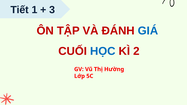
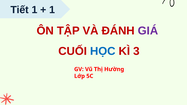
3 at (52, 10): 3 -> 1
GIÁ colour: blue -> purple
2: 2 -> 3
